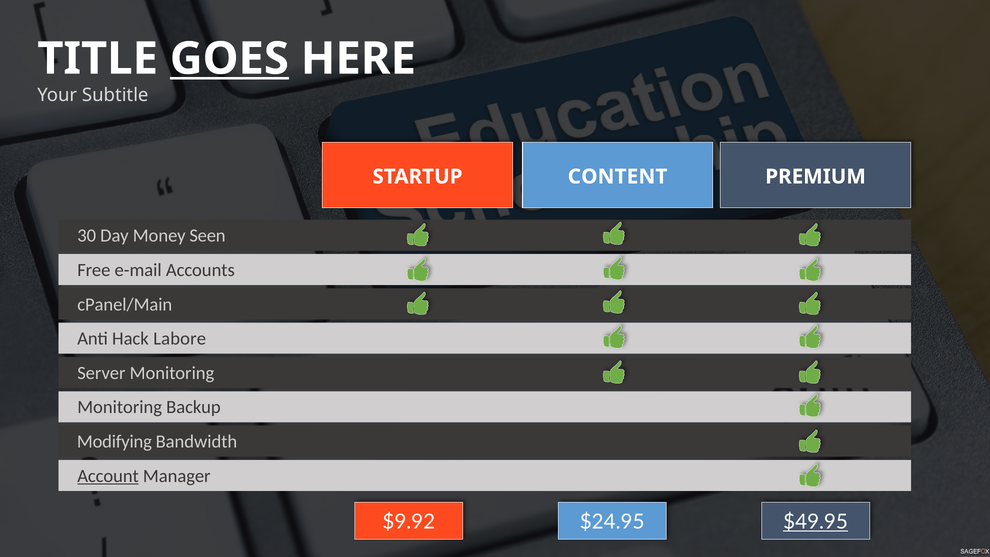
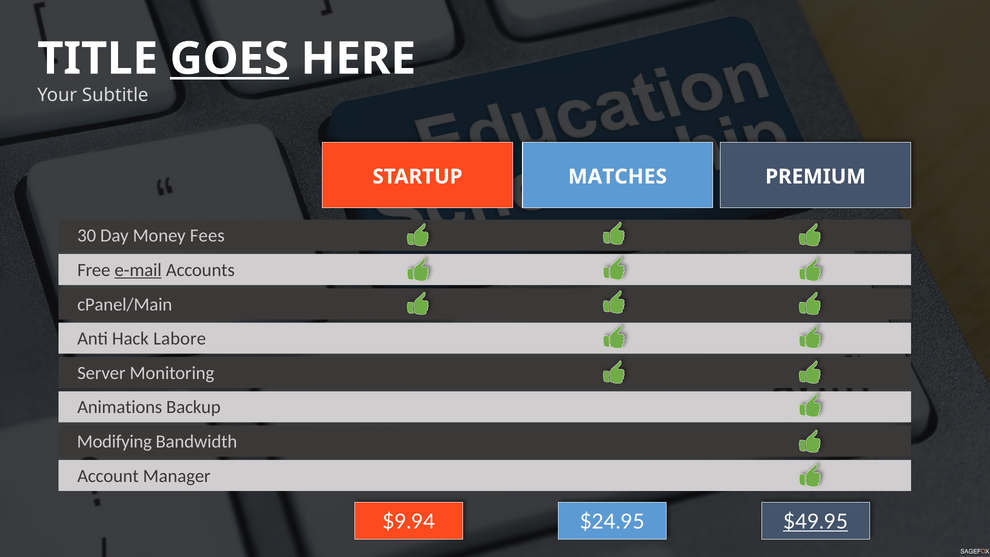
CONTENT: CONTENT -> MATCHES
Seen: Seen -> Fees
e-mail underline: none -> present
Monitoring at (120, 407): Monitoring -> Animations
Account underline: present -> none
$9.92: $9.92 -> $9.94
